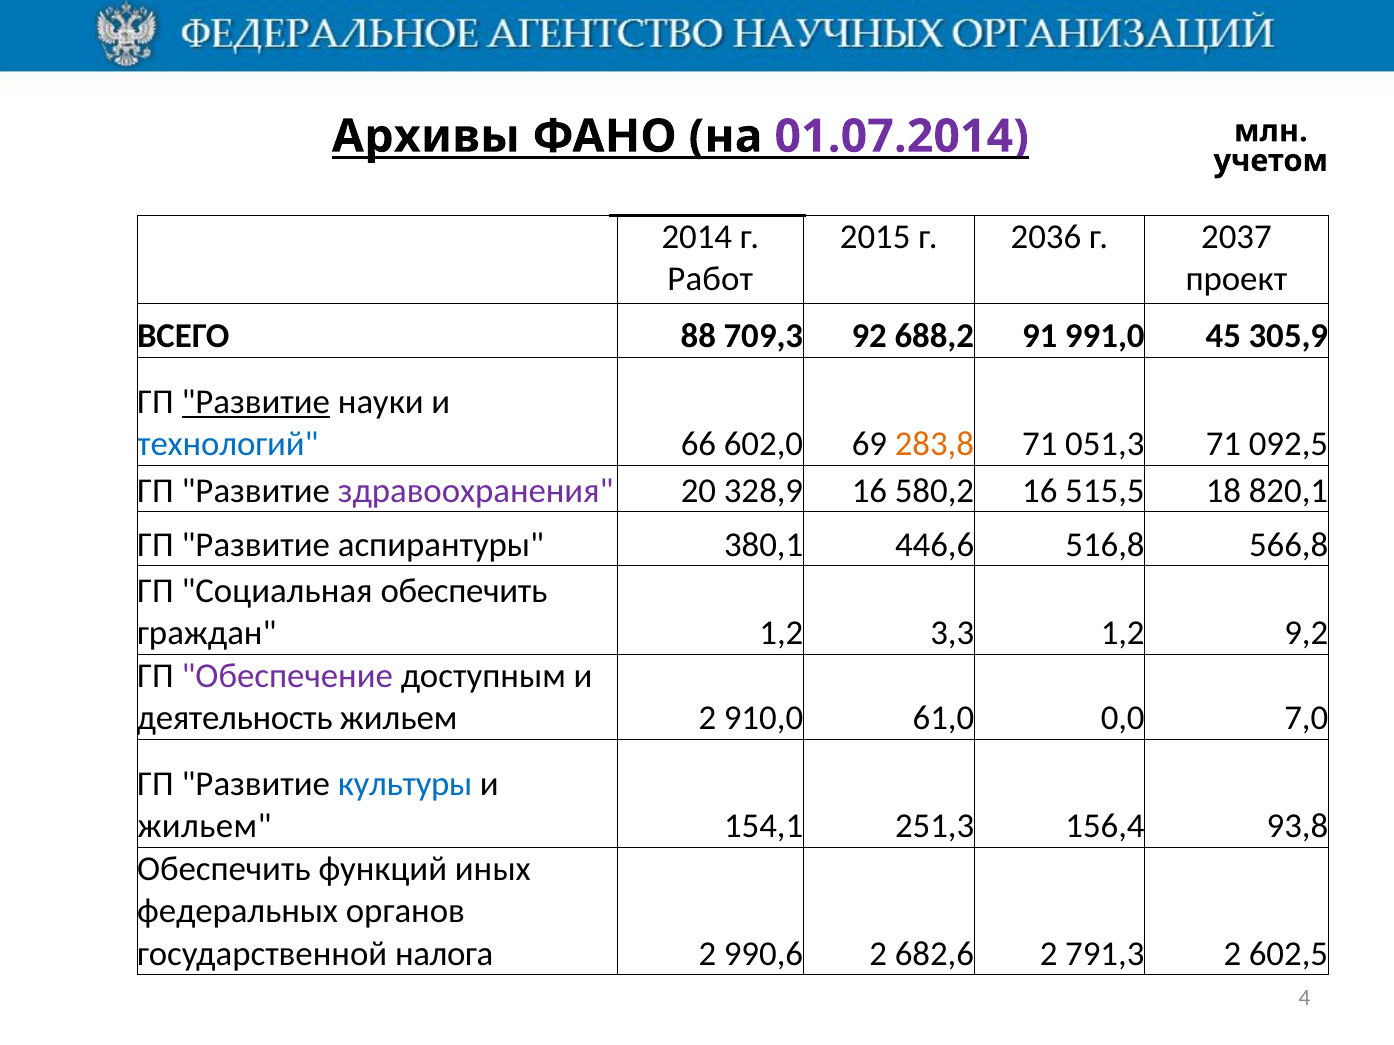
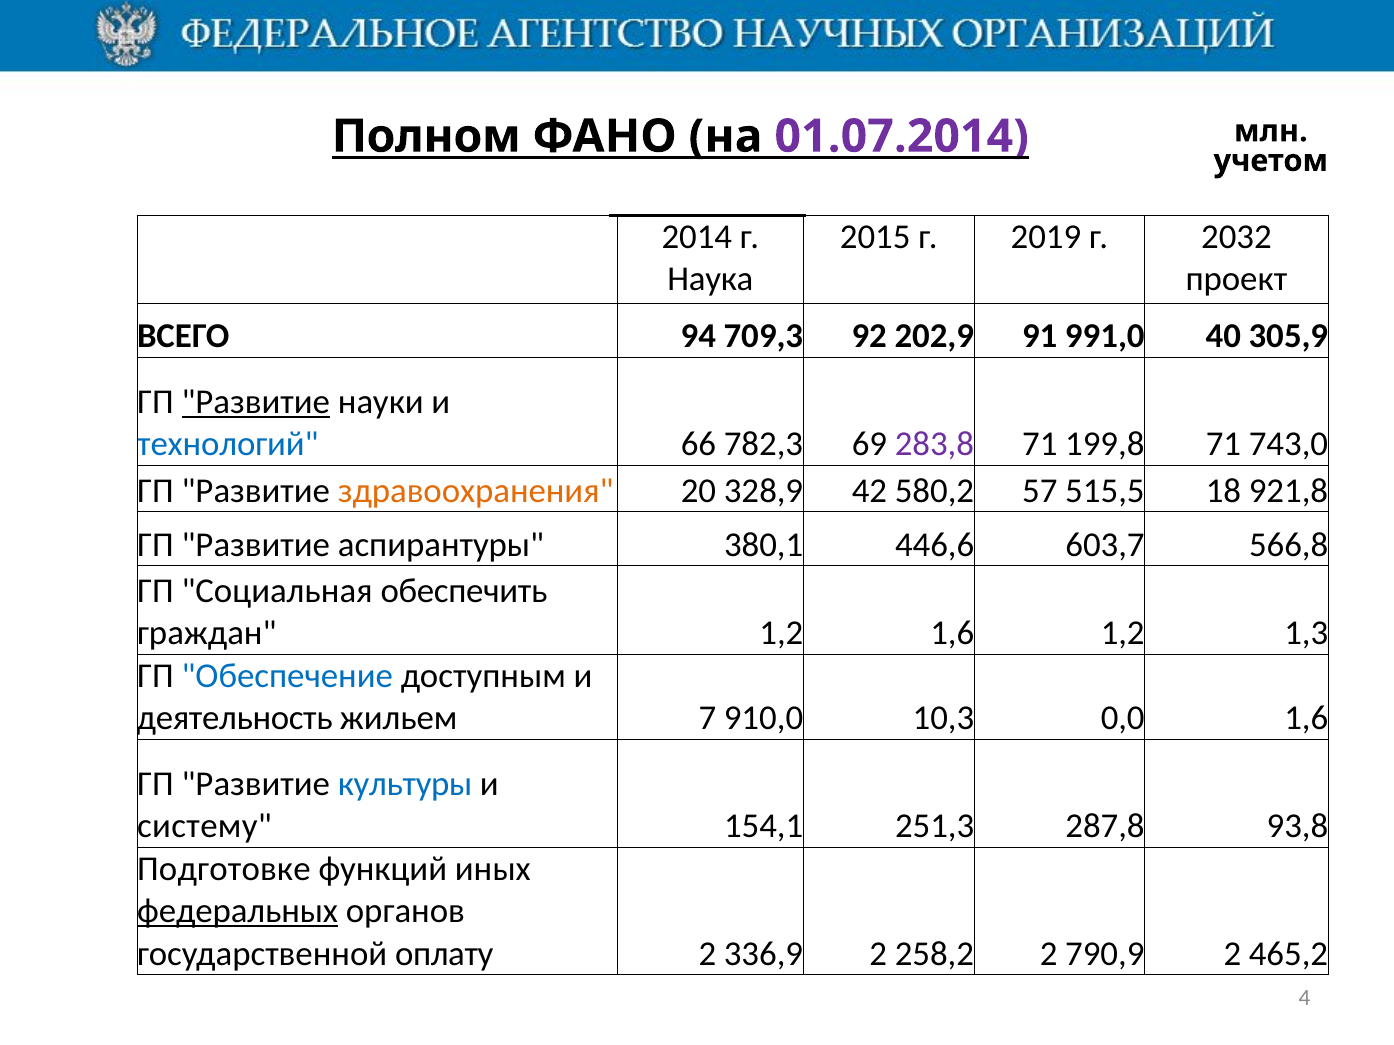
Архивы: Архивы -> Полном
2036: 2036 -> 2019
2037: 2037 -> 2032
Работ: Работ -> Наука
88: 88 -> 94
688,2: 688,2 -> 202,9
45: 45 -> 40
602,0: 602,0 -> 782,3
283,8 colour: orange -> purple
051,3: 051,3 -> 199,8
092,5: 092,5 -> 743,0
здравоохранения colour: purple -> orange
328,9 16: 16 -> 42
580,2 16: 16 -> 57
820,1: 820,1 -> 921,8
516,8: 516,8 -> 603,7
1,2 3,3: 3,3 -> 1,6
9,2: 9,2 -> 1,3
Обеспечение colour: purple -> blue
жильем 2: 2 -> 7
61,0: 61,0 -> 10,3
0,0 7,0: 7,0 -> 1,6
жильем at (205, 827): жильем -> систему
156,4: 156,4 -> 287,8
Обеспечить at (224, 869): Обеспечить -> Подготовке
федеральных underline: none -> present
налога: налога -> оплату
990,6: 990,6 -> 336,9
682,6: 682,6 -> 258,2
791,3: 791,3 -> 790,9
602,5: 602,5 -> 465,2
